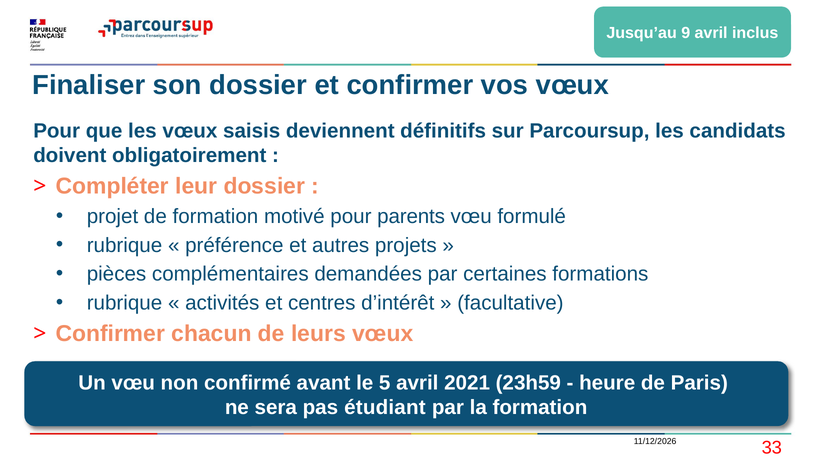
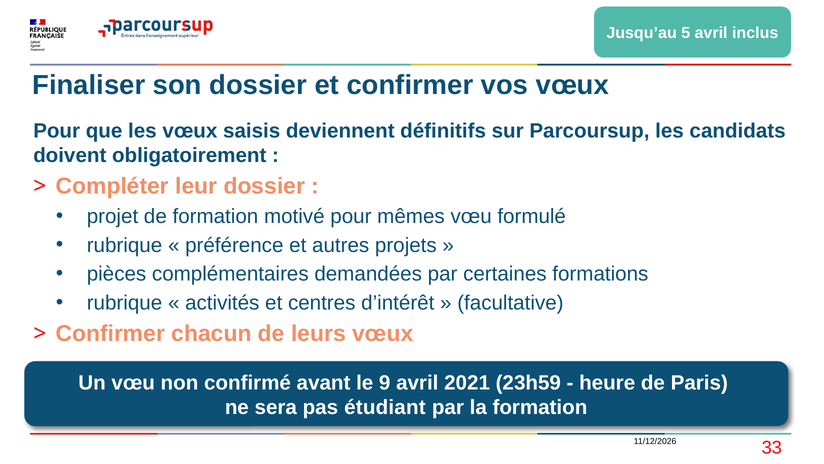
9: 9 -> 5
parents: parents -> mêmes
5: 5 -> 9
